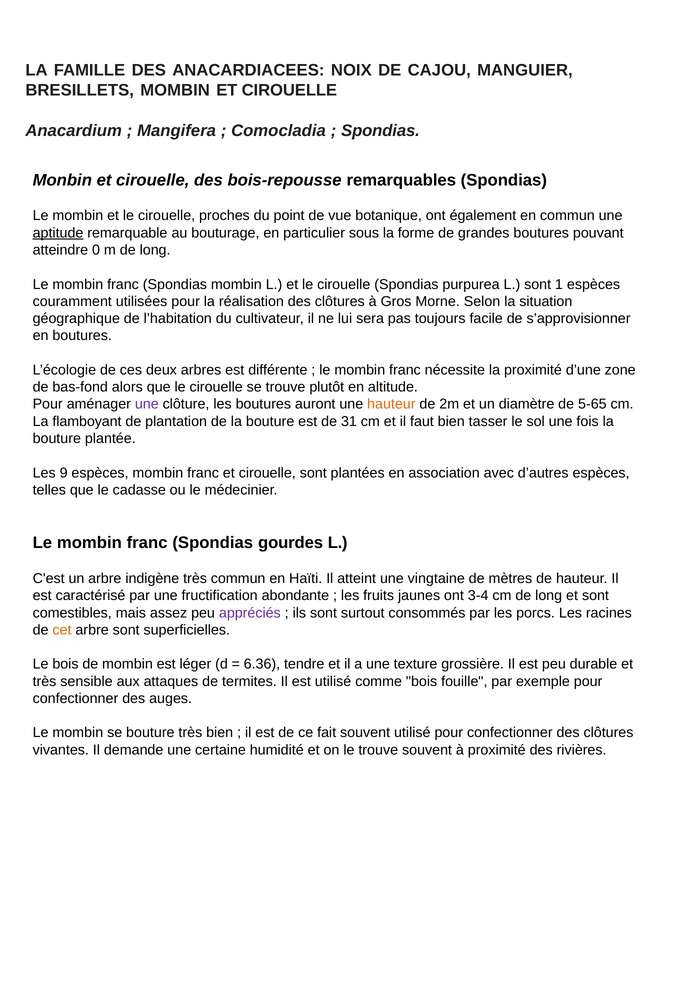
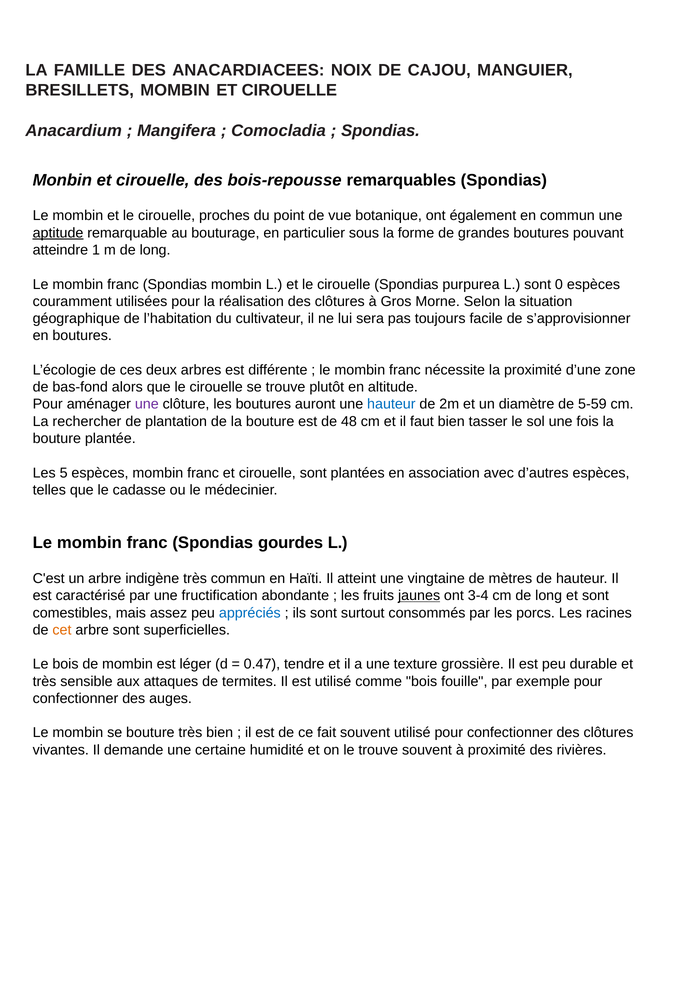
0: 0 -> 1
1: 1 -> 0
hauteur at (391, 405) colour: orange -> blue
5-65: 5-65 -> 5-59
flamboyant: flamboyant -> rechercher
31: 31 -> 48
9: 9 -> 5
jaunes underline: none -> present
appréciés colour: purple -> blue
6.36: 6.36 -> 0.47
